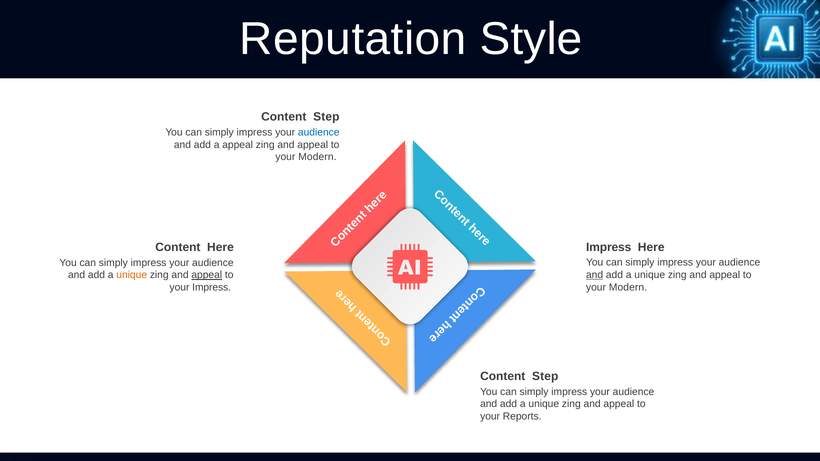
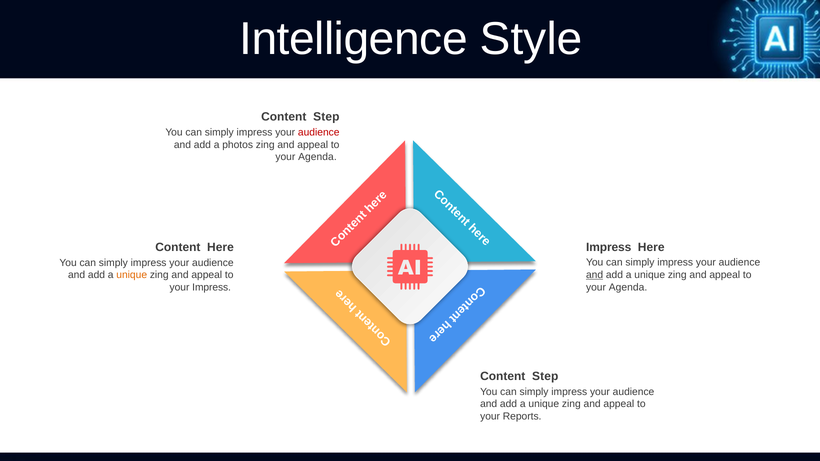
Reputation: Reputation -> Intelligence
audience at (319, 133) colour: blue -> red
a appeal: appeal -> photos
Modern at (317, 157): Modern -> Agenda
appeal at (207, 275) underline: present -> none
Modern at (628, 287): Modern -> Agenda
